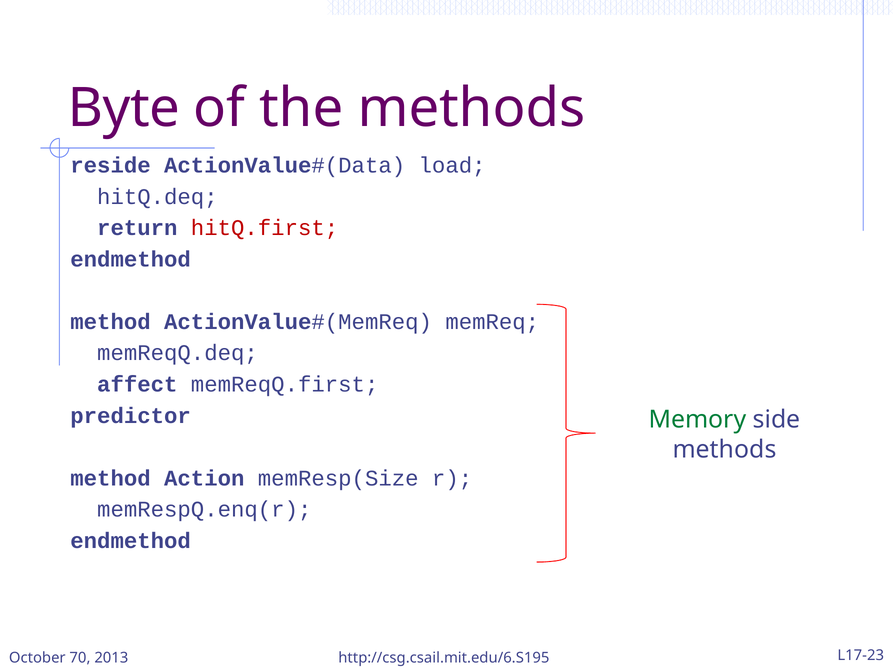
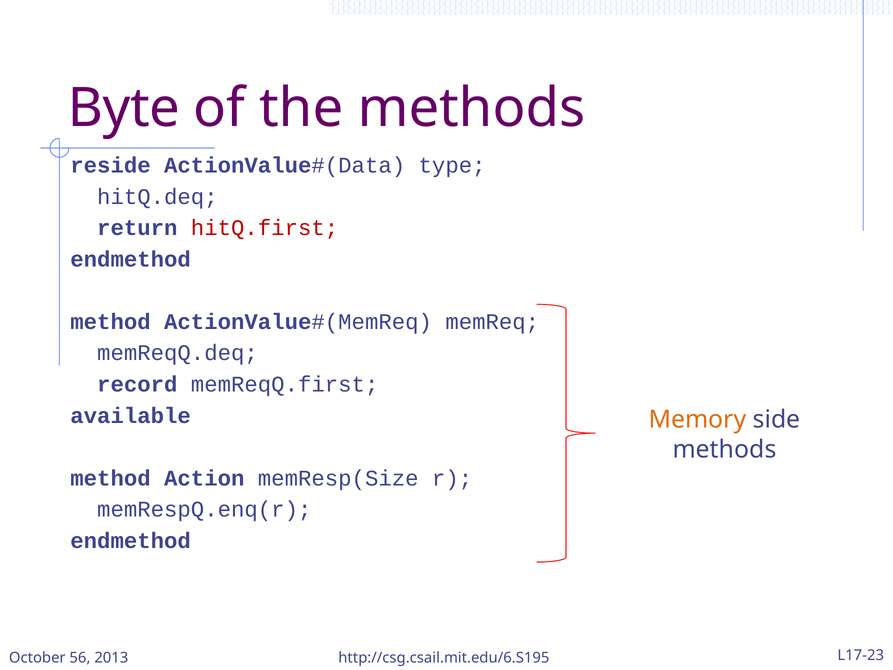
load: load -> type
affect: affect -> record
predictor: predictor -> available
Memory colour: green -> orange
70: 70 -> 56
